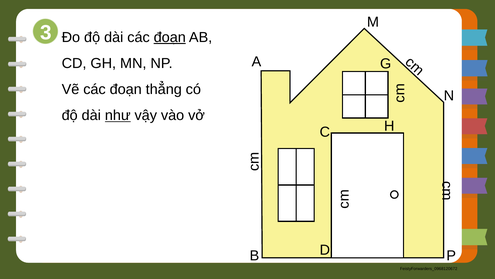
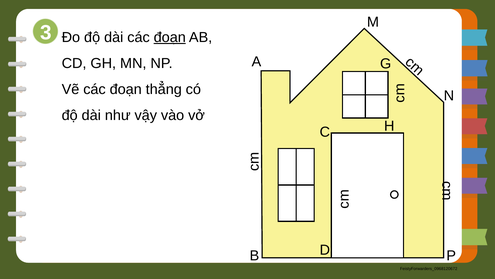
như underline: present -> none
